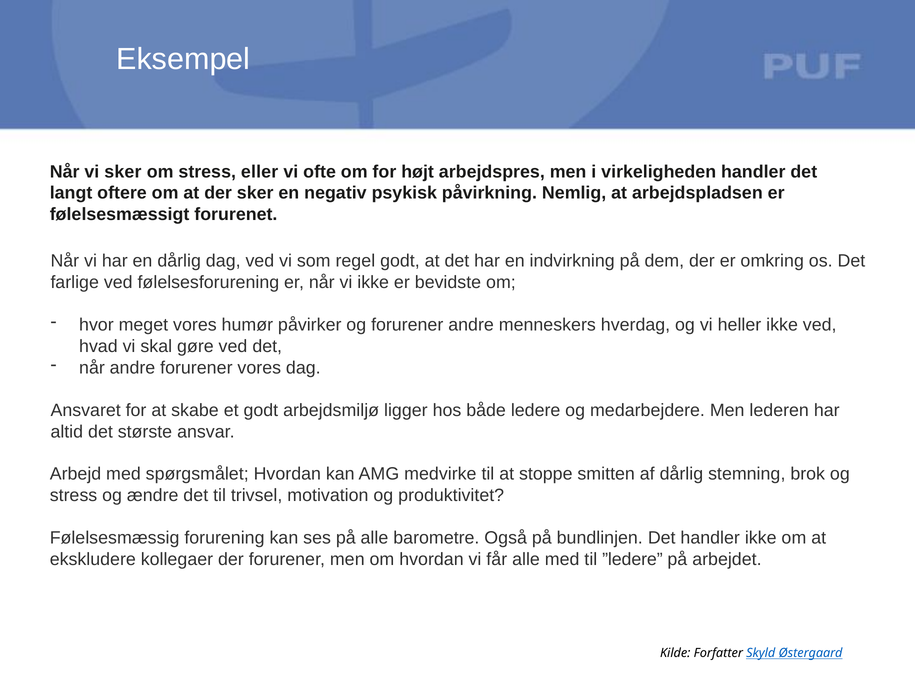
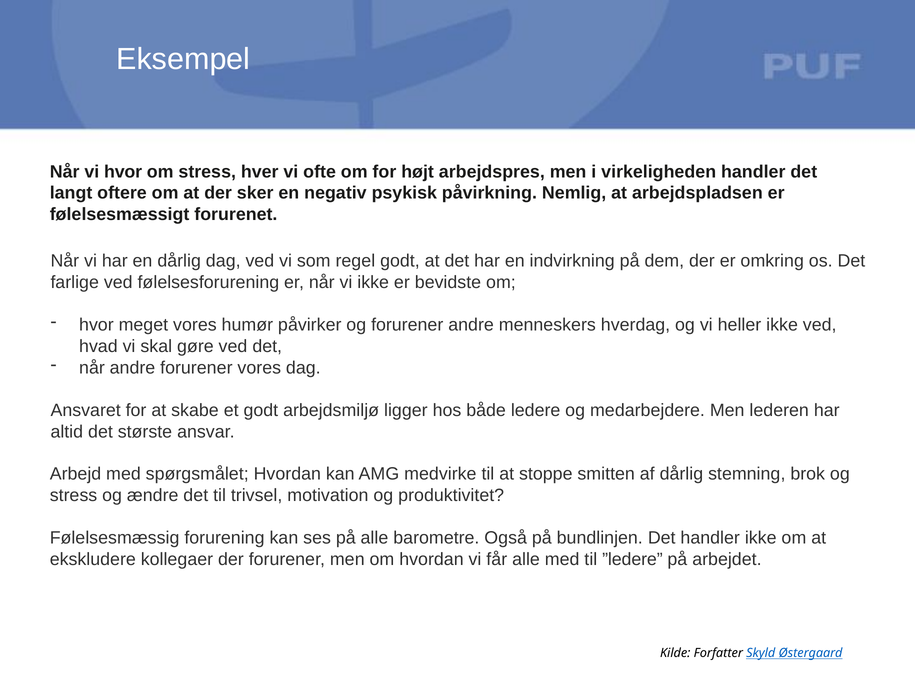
vi sker: sker -> hvor
eller: eller -> hver
